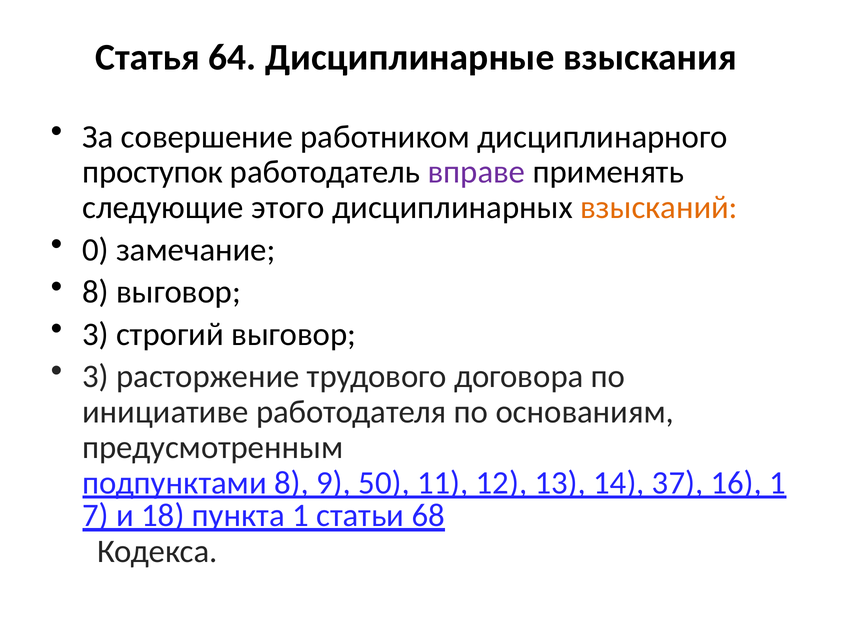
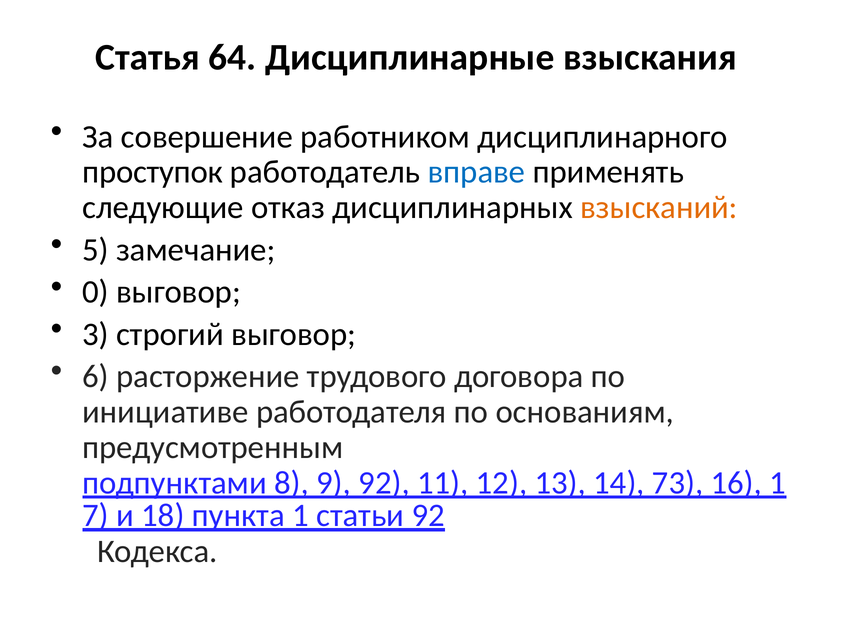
вправе colour: purple -> blue
этого: этого -> отказ
0: 0 -> 5
8 at (96, 292): 8 -> 0
3 at (96, 376): 3 -> 6
9 50: 50 -> 92
37: 37 -> 73
статьи 68: 68 -> 92
